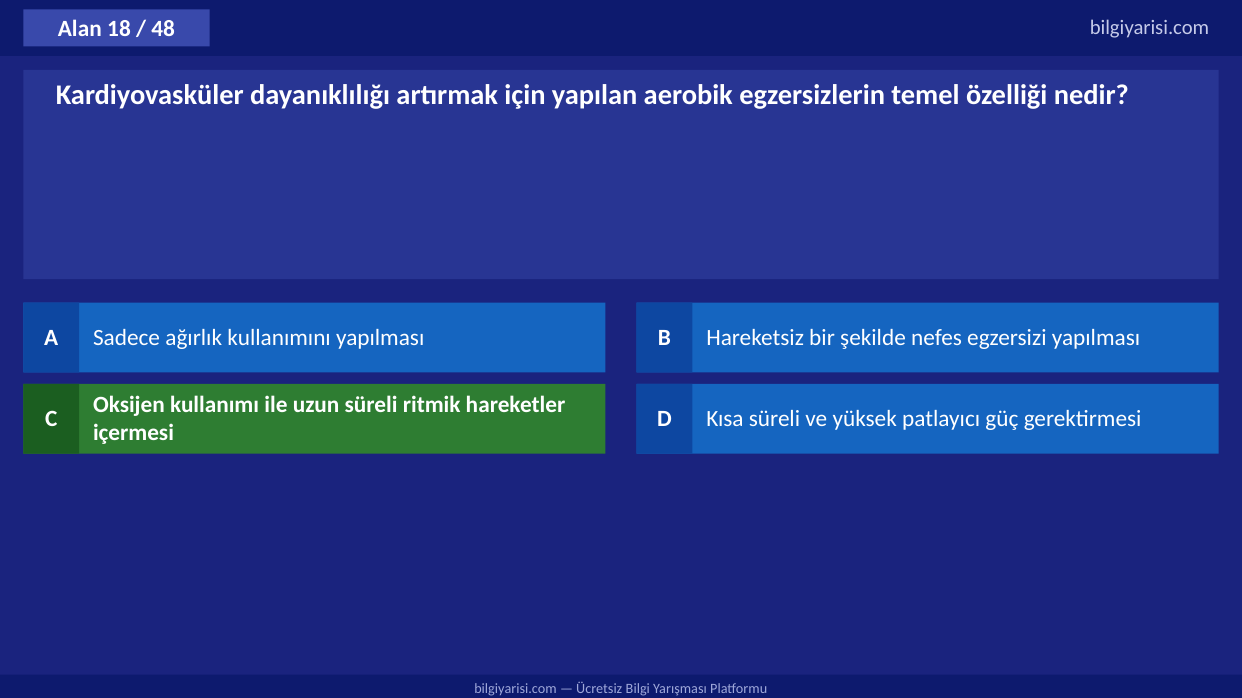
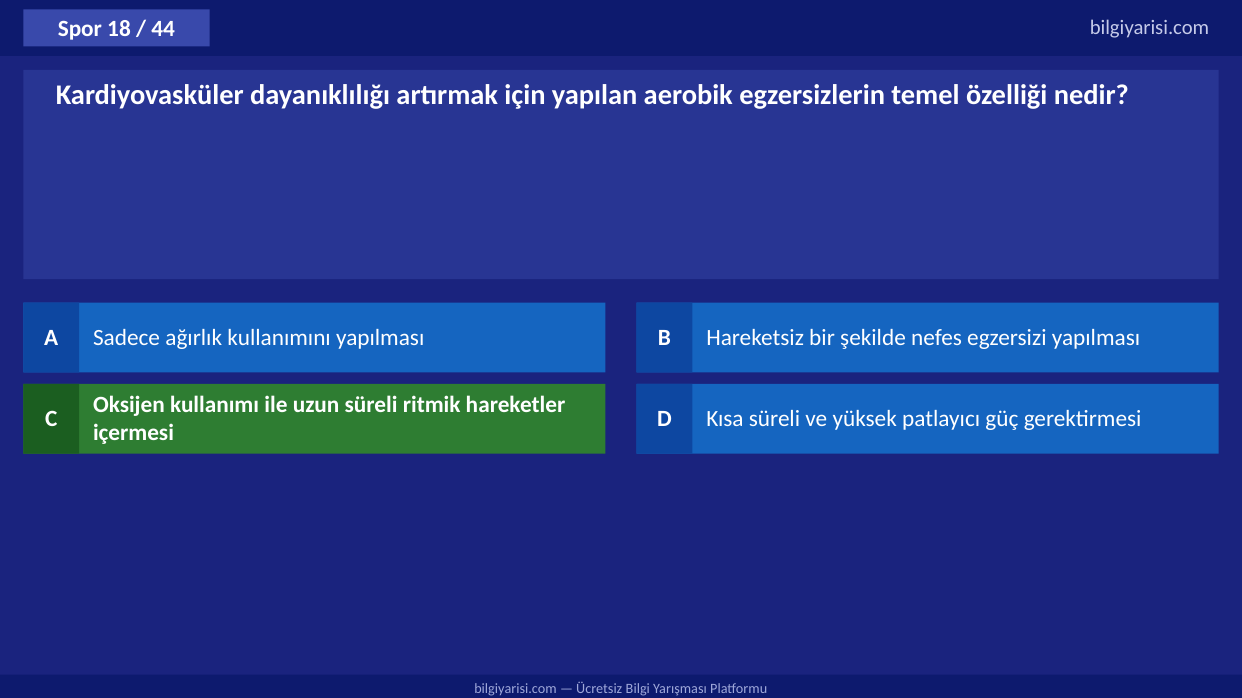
Alan: Alan -> Spor
48: 48 -> 44
